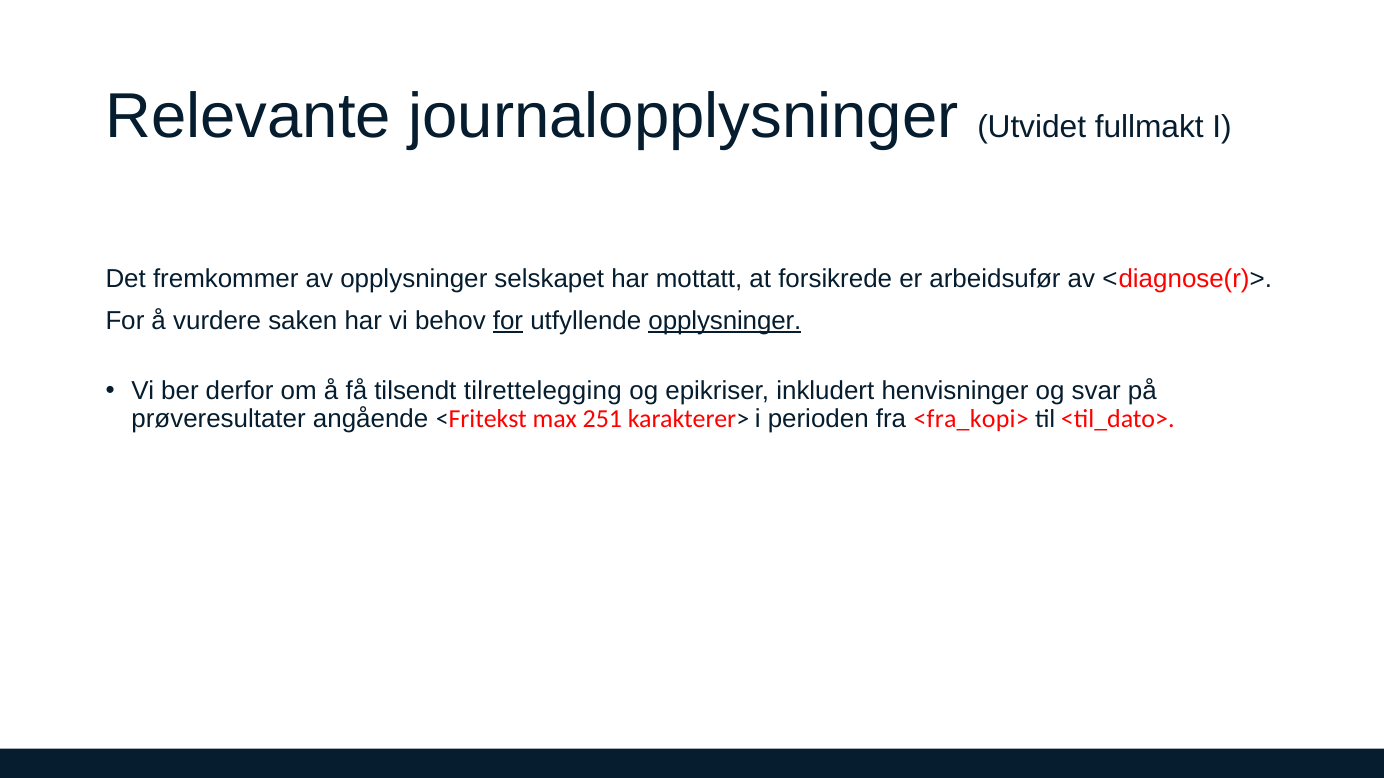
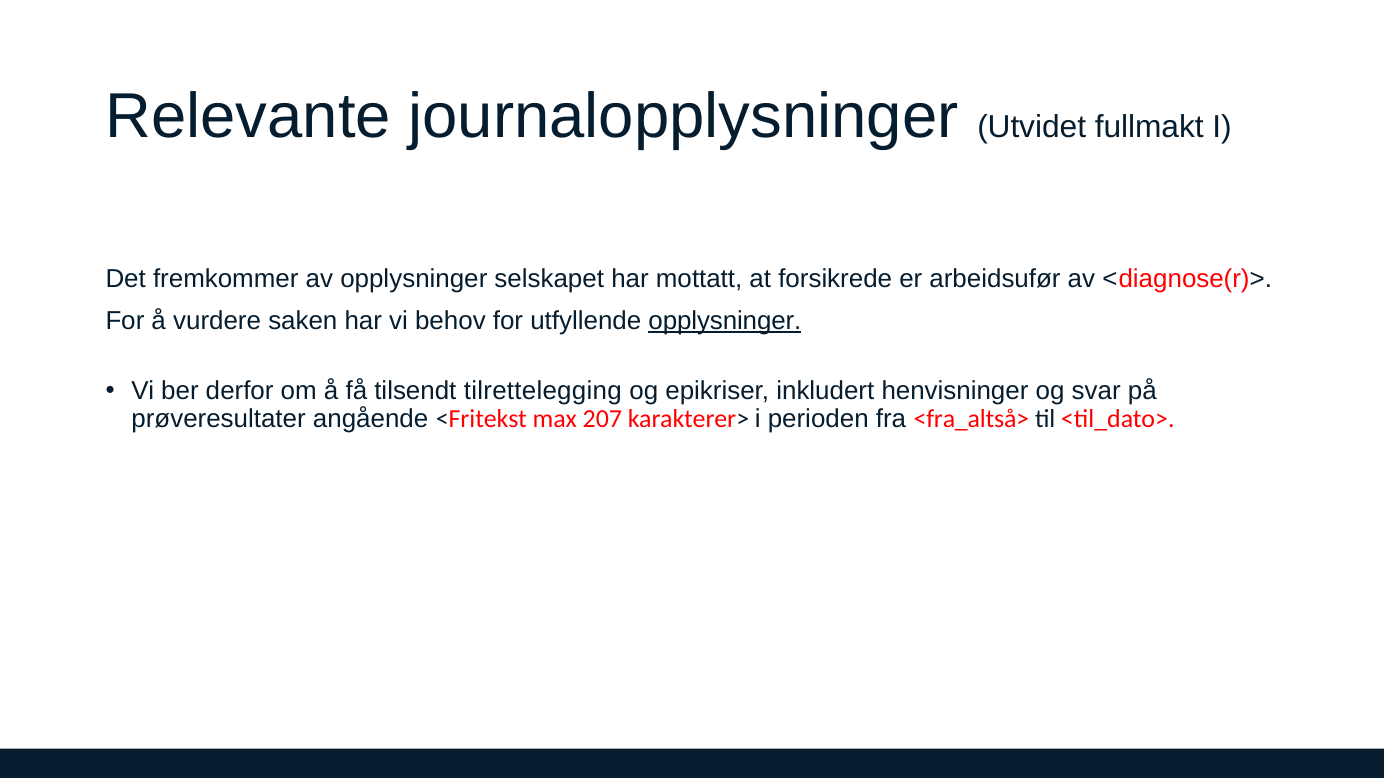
for at (508, 321) underline: present -> none
251: 251 -> 207
<fra_kopi>: <fra_kopi> -> <fra_altså>
